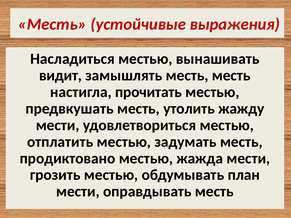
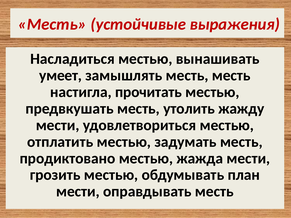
видит: видит -> умеет
